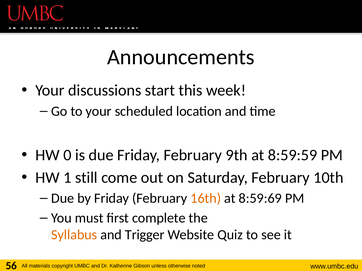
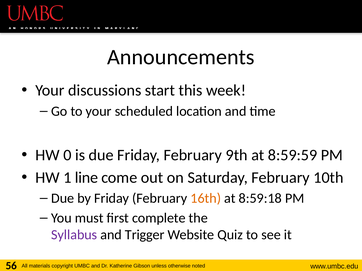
still: still -> line
8:59:69: 8:59:69 -> 8:59:18
Syllabus colour: orange -> purple
